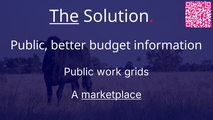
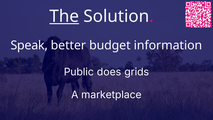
Public at (29, 45): Public -> Speak
work: work -> does
marketplace underline: present -> none
